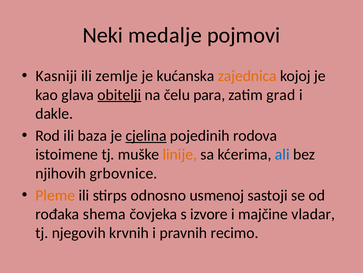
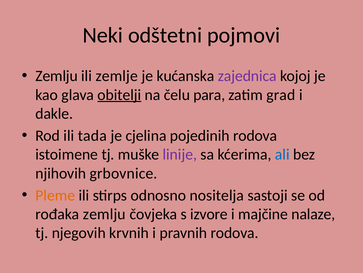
medalje: medalje -> odštetni
Kasniji at (56, 76): Kasniji -> Zemlju
zajednica colour: orange -> purple
baza: baza -> tada
cjelina underline: present -> none
linije colour: orange -> purple
usmenoj: usmenoj -> nositelja
rođaka shema: shema -> zemlju
vladar: vladar -> nalaze
pravnih recimo: recimo -> rodova
